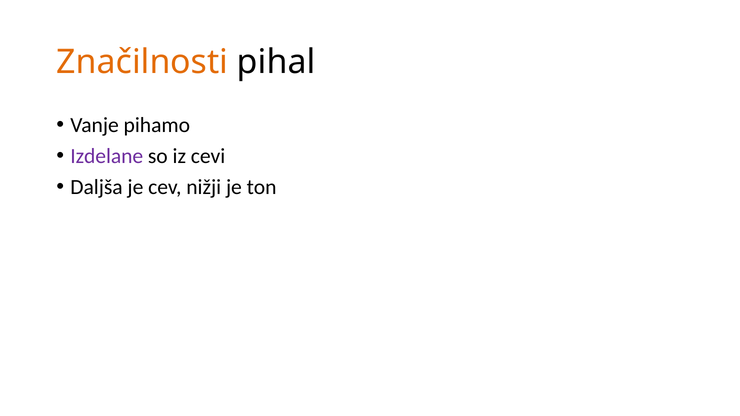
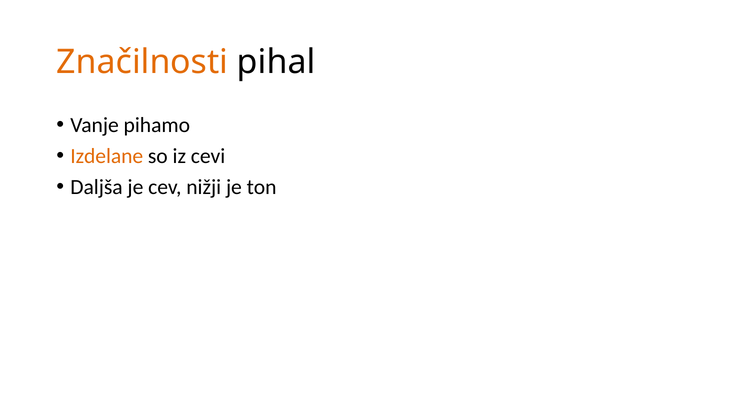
Izdelane colour: purple -> orange
